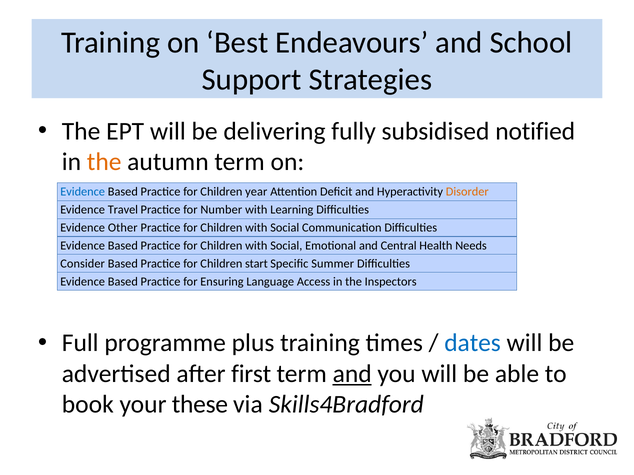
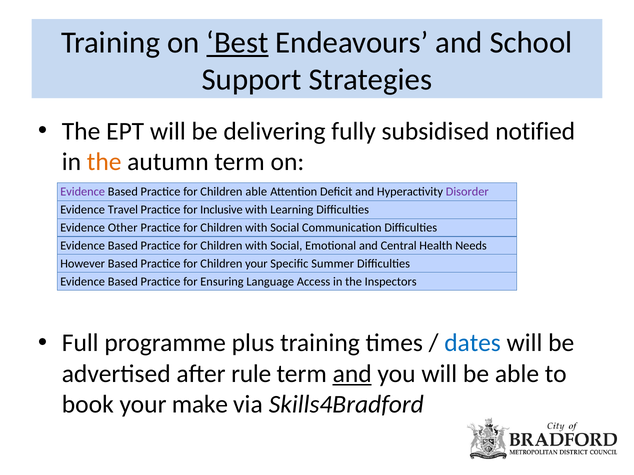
Best underline: none -> present
Evidence at (83, 192) colour: blue -> purple
Children year: year -> able
Disorder colour: orange -> purple
Number: Number -> Inclusive
Consider: Consider -> However
Children start: start -> your
first: first -> rule
these: these -> make
